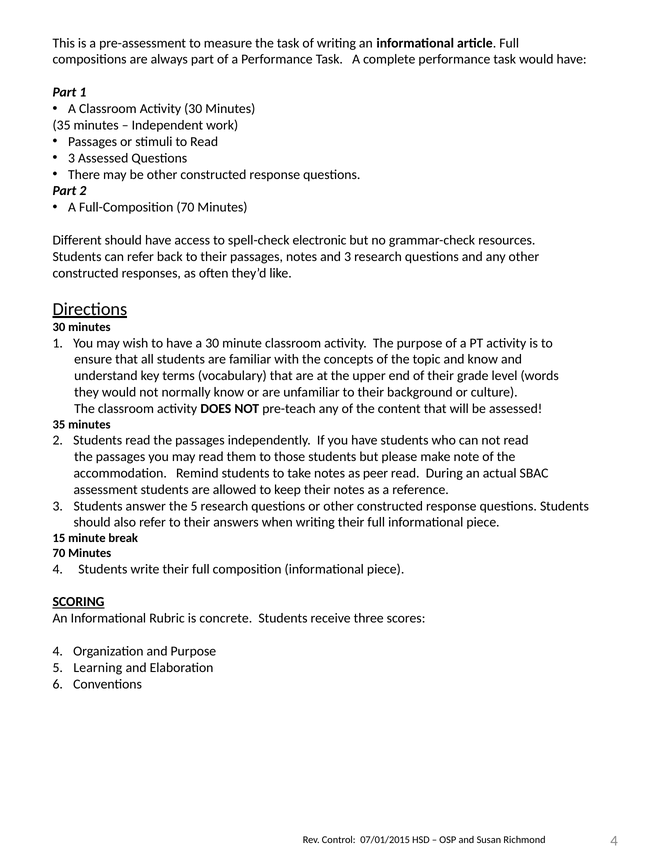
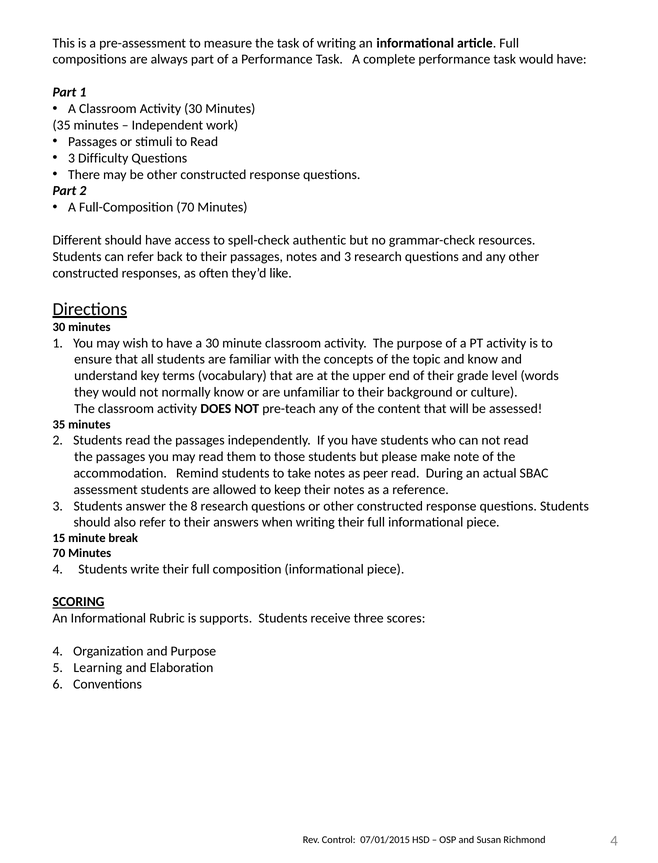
3 Assessed: Assessed -> Difficulty
electronic: electronic -> authentic
the 5: 5 -> 8
concrete: concrete -> supports
